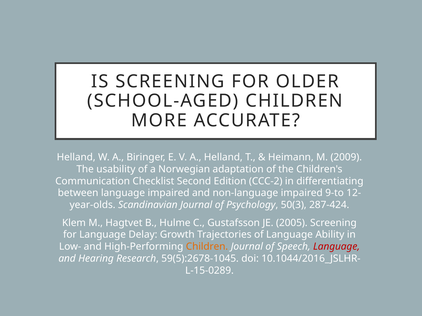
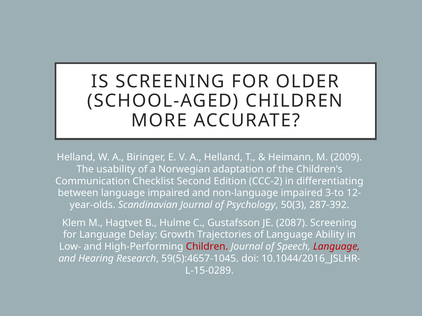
9‐to: 9‐to -> 3‐to
287-424: 287-424 -> 287-392
2005: 2005 -> 2087
Children at (207, 247) colour: orange -> red
59(5):2678-1045: 59(5):2678-1045 -> 59(5):4657-1045
